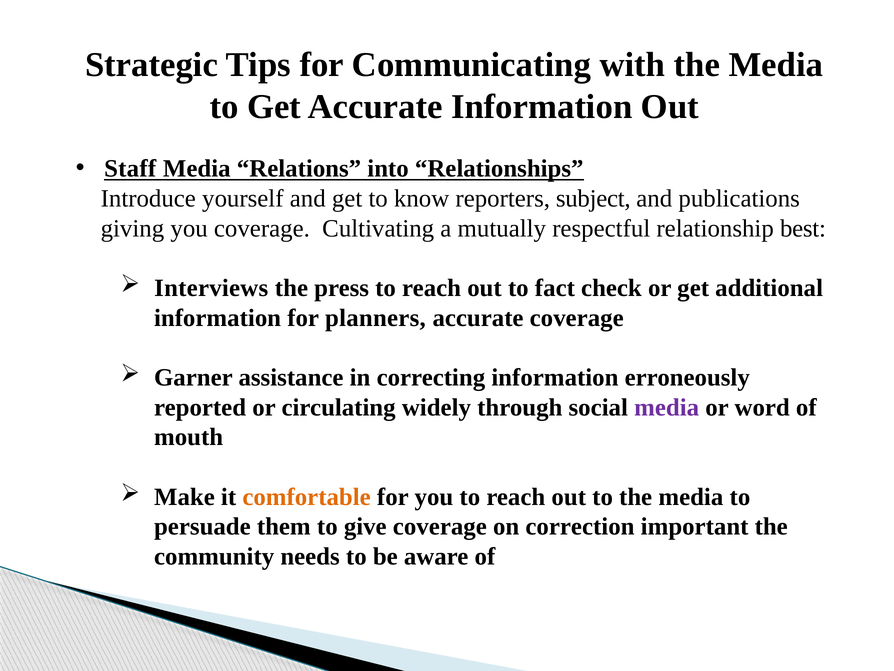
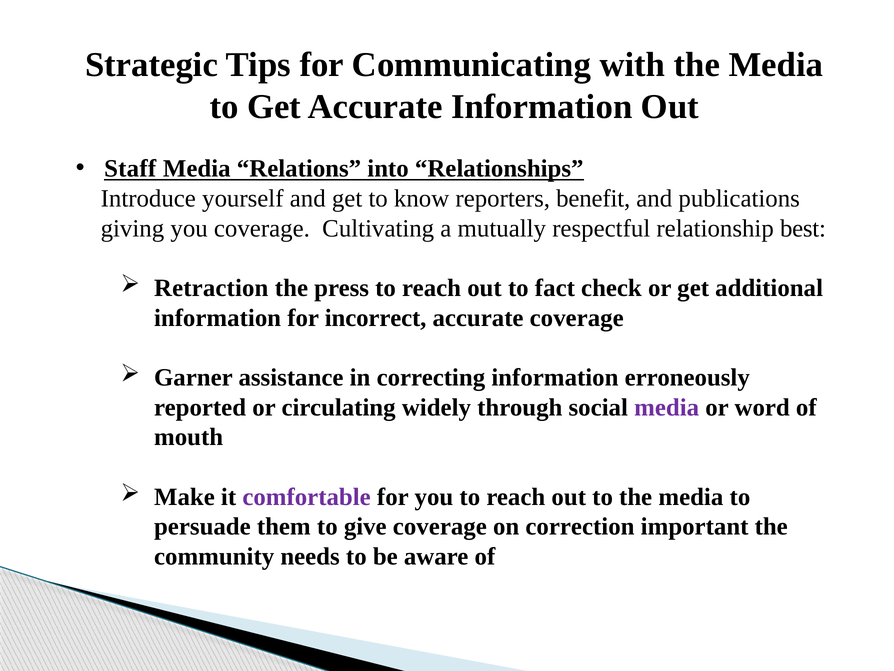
subject: subject -> benefit
Interviews: Interviews -> Retraction
planners: planners -> incorrect
comfortable colour: orange -> purple
